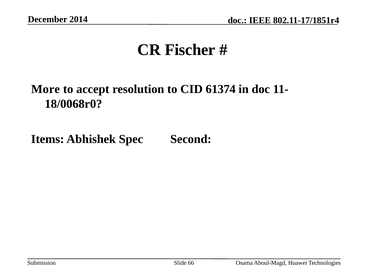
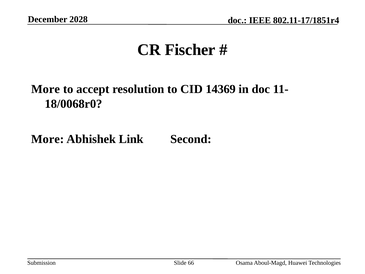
2014: 2014 -> 2028
61374: 61374 -> 14369
Items at (48, 139): Items -> More
Spec: Spec -> Link
